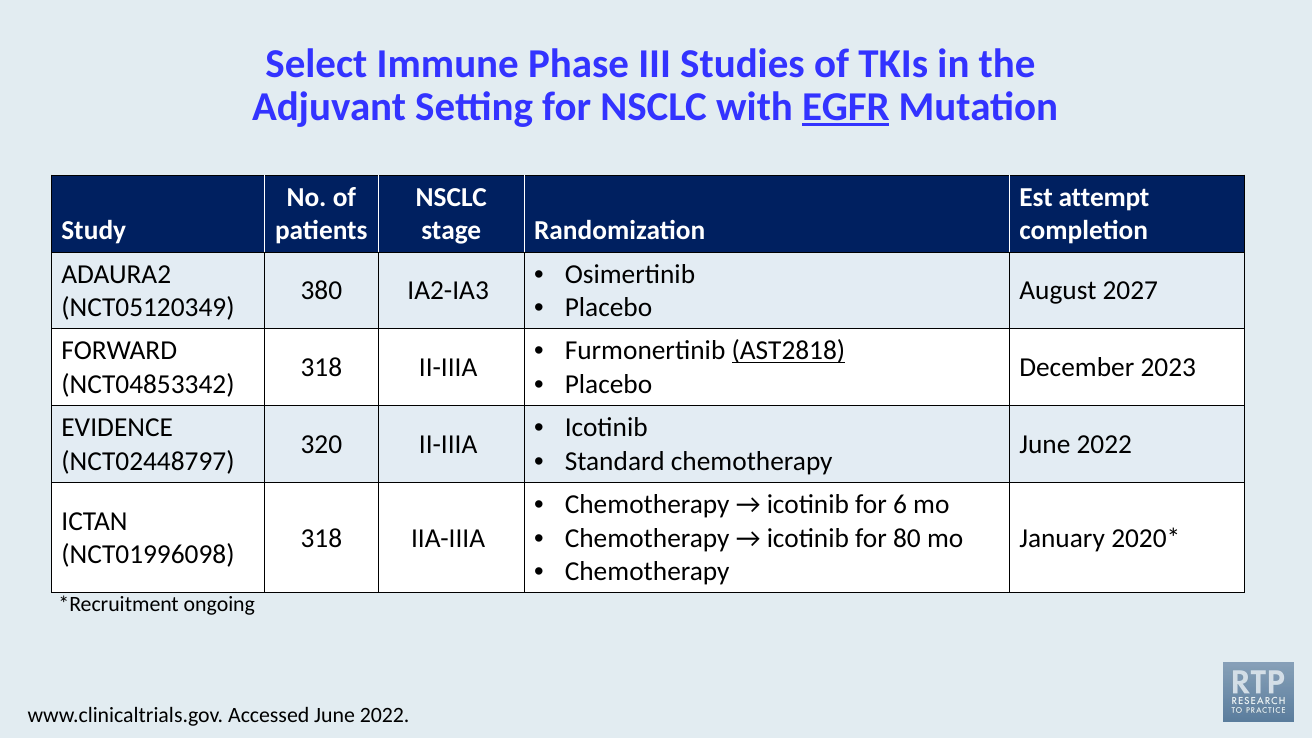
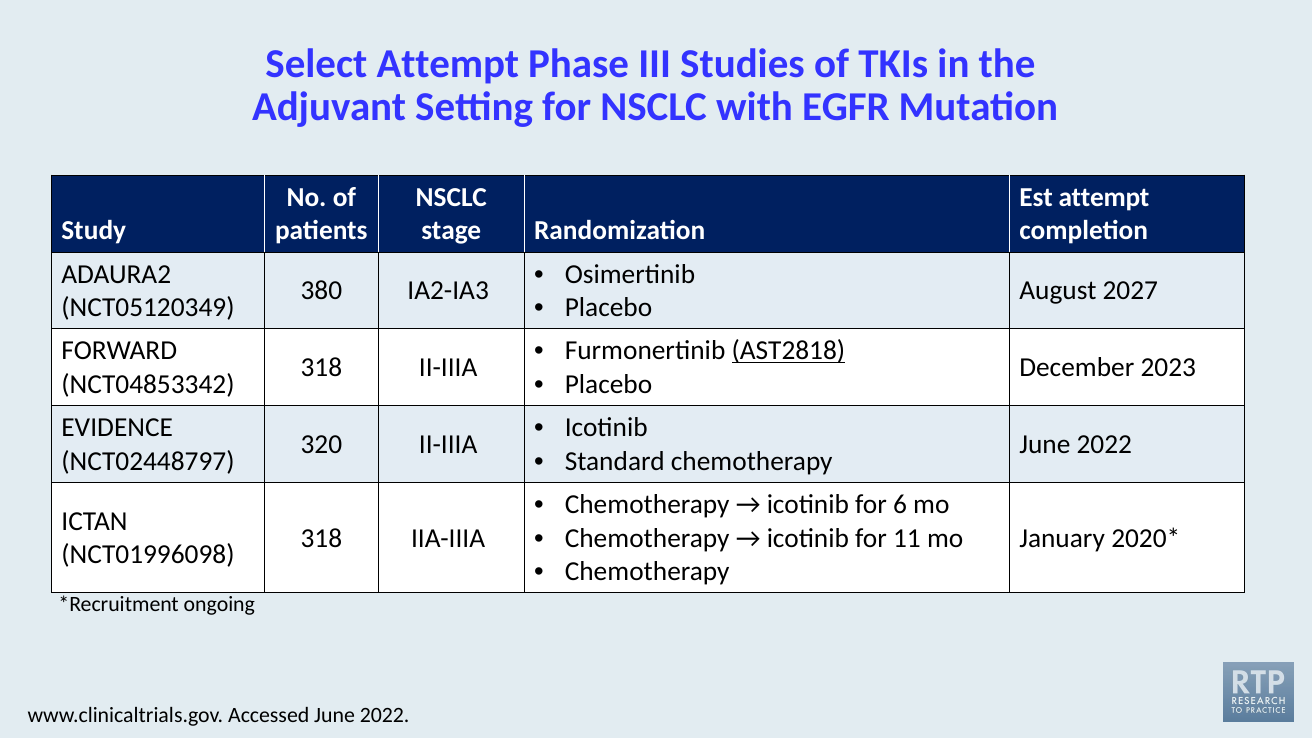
Select Immune: Immune -> Attempt
EGFR underline: present -> none
80: 80 -> 11
